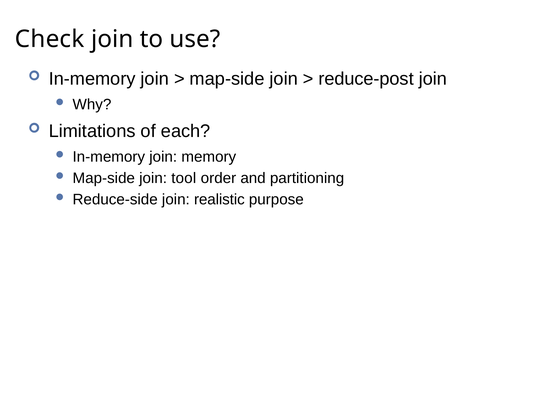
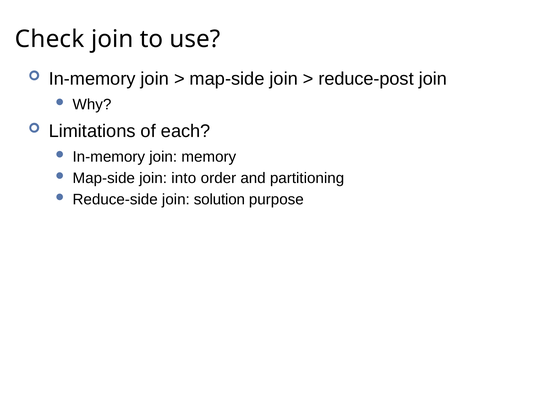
tool: tool -> into
realistic: realistic -> solution
